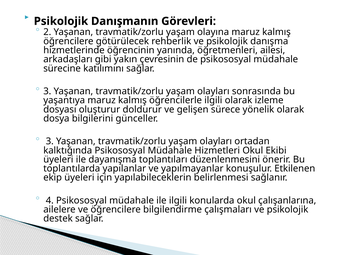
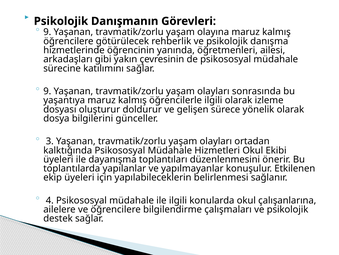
2 at (47, 32): 2 -> 9
3 at (47, 91): 3 -> 9
